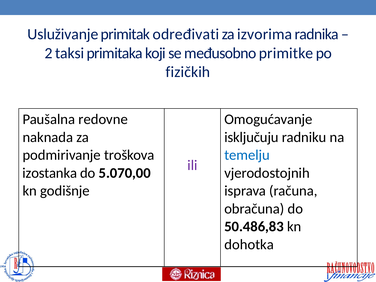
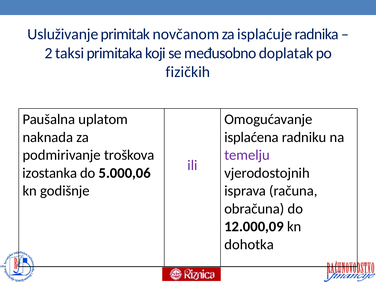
određivati: određivati -> novčanom
izvorima: izvorima -> isplaćuje
primitke: primitke -> doplatak
redovne: redovne -> uplatom
isključuju: isključuju -> isplaćena
temelju colour: blue -> purple
5.070,00: 5.070,00 -> 5.000,06
50.486,83: 50.486,83 -> 12.000,09
